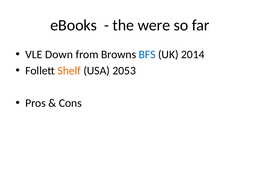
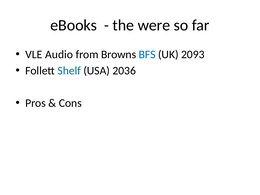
Down: Down -> Audio
2014: 2014 -> 2093
Shelf colour: orange -> blue
2053: 2053 -> 2036
